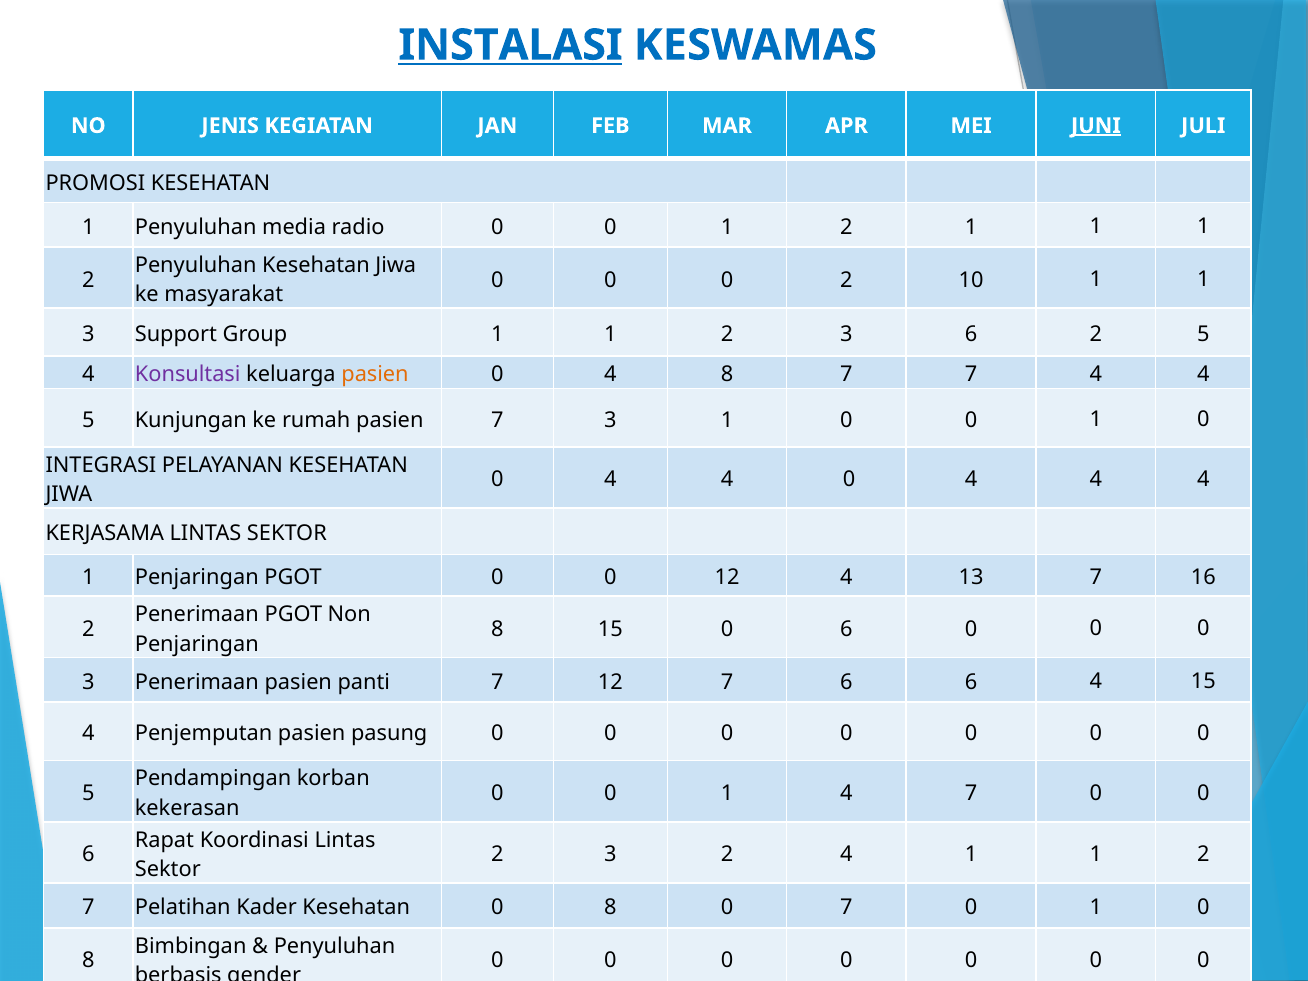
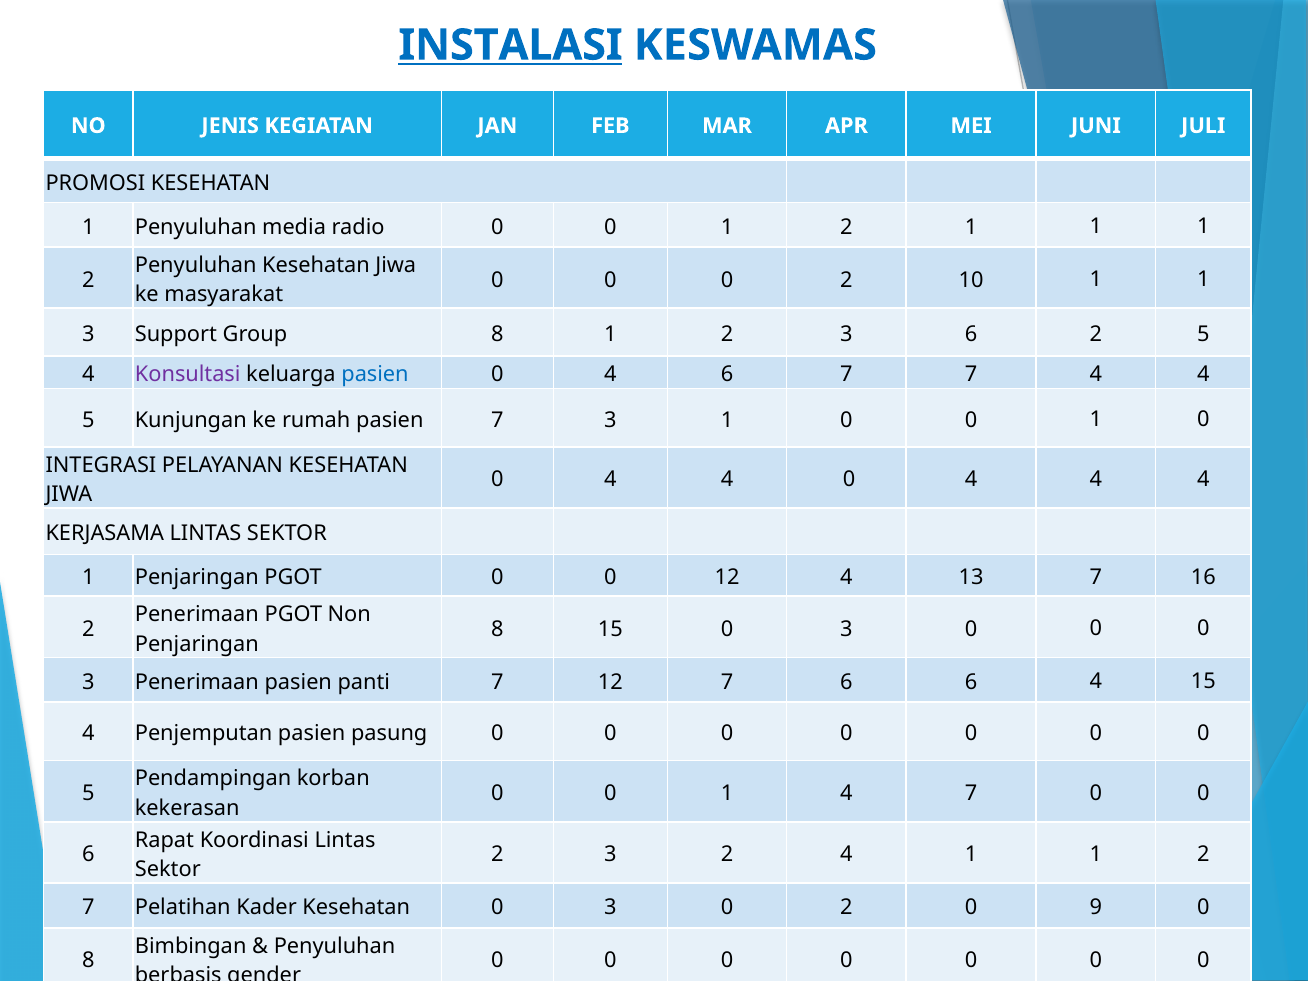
JUNI underline: present -> none
Group 1: 1 -> 8
pasien at (375, 375) colour: orange -> blue
4 8: 8 -> 6
15 0 6: 6 -> 3
Kesehatan 0 8: 8 -> 3
7 at (846, 908): 7 -> 2
1 at (1096, 907): 1 -> 9
